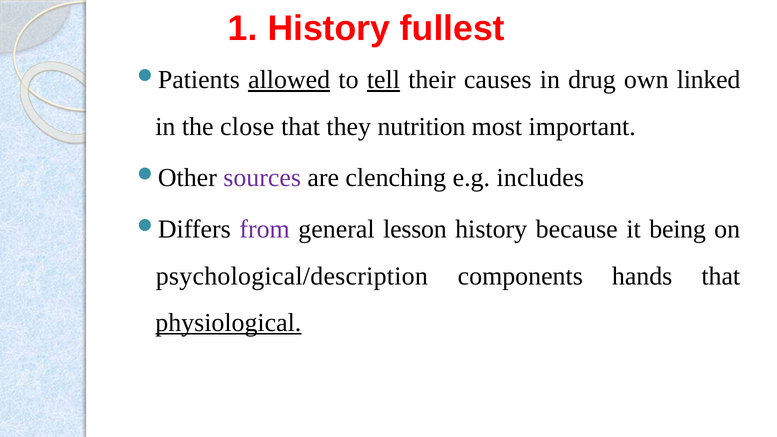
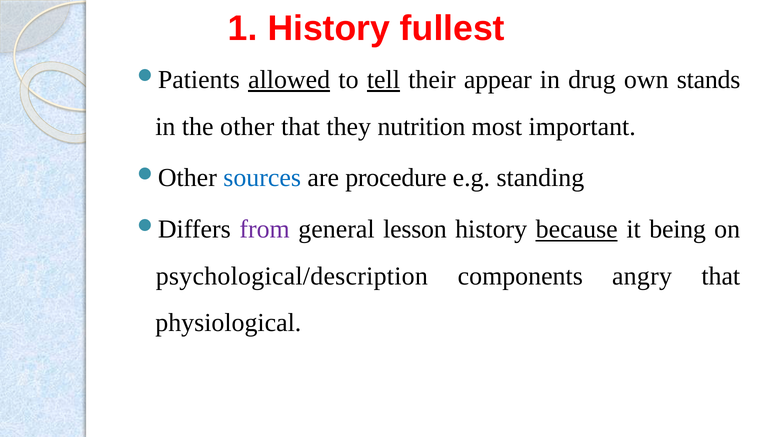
causes: causes -> appear
linked: linked -> stands
close: close -> other
sources colour: purple -> blue
clenching: clenching -> procedure
includes: includes -> standing
because underline: none -> present
hands: hands -> angry
physiological underline: present -> none
